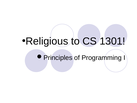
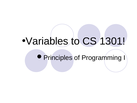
Religious: Religious -> Variables
